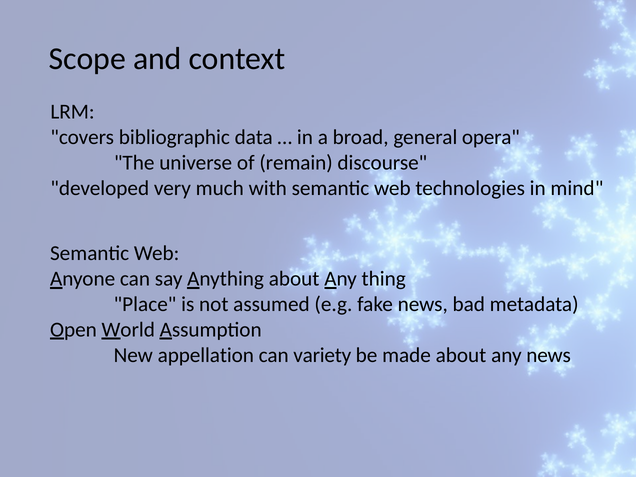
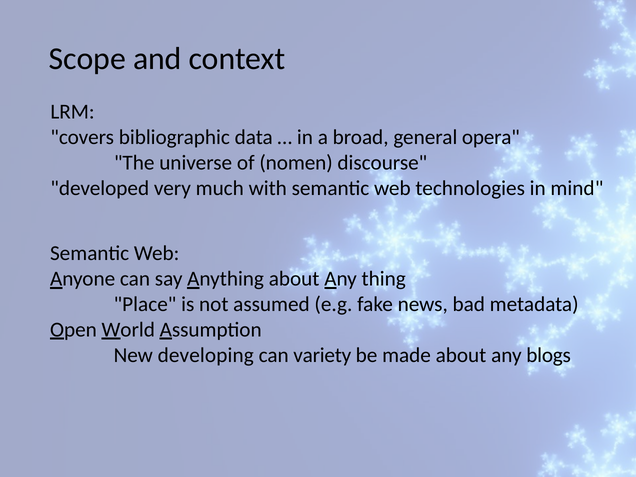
remain: remain -> nomen
appellation: appellation -> developing
any news: news -> blogs
